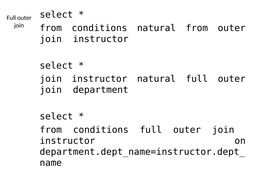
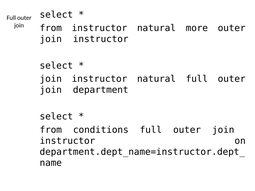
conditions at (99, 28): conditions -> instructor
natural from: from -> more
